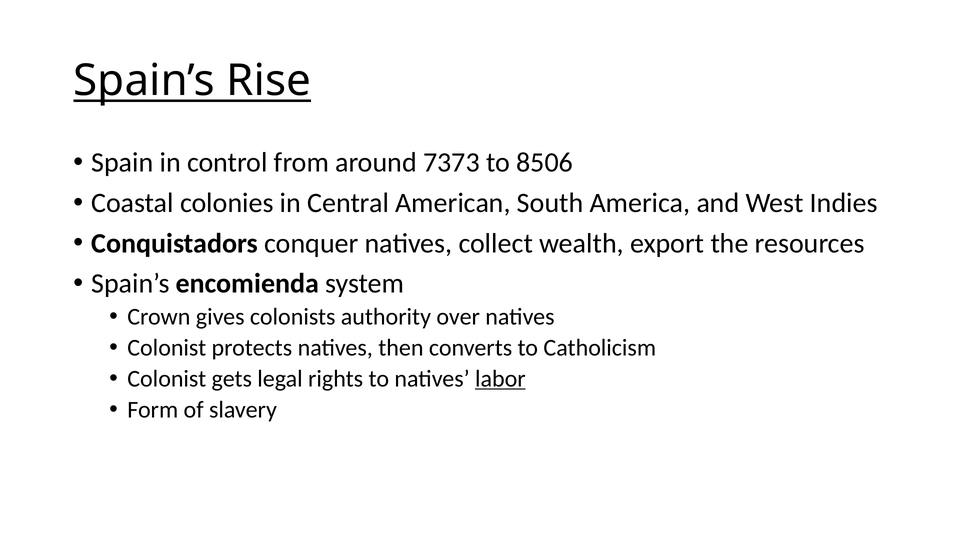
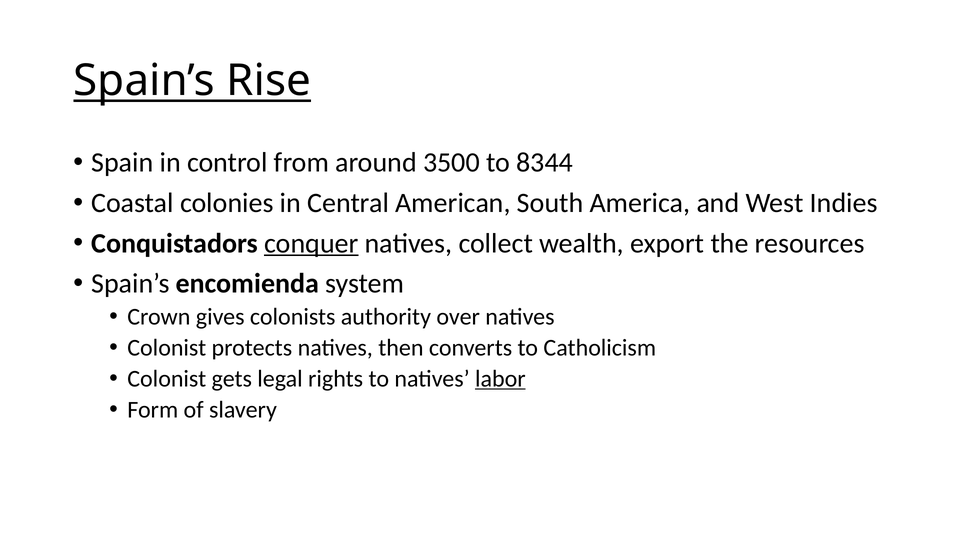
7373: 7373 -> 3500
8506: 8506 -> 8344
conquer underline: none -> present
